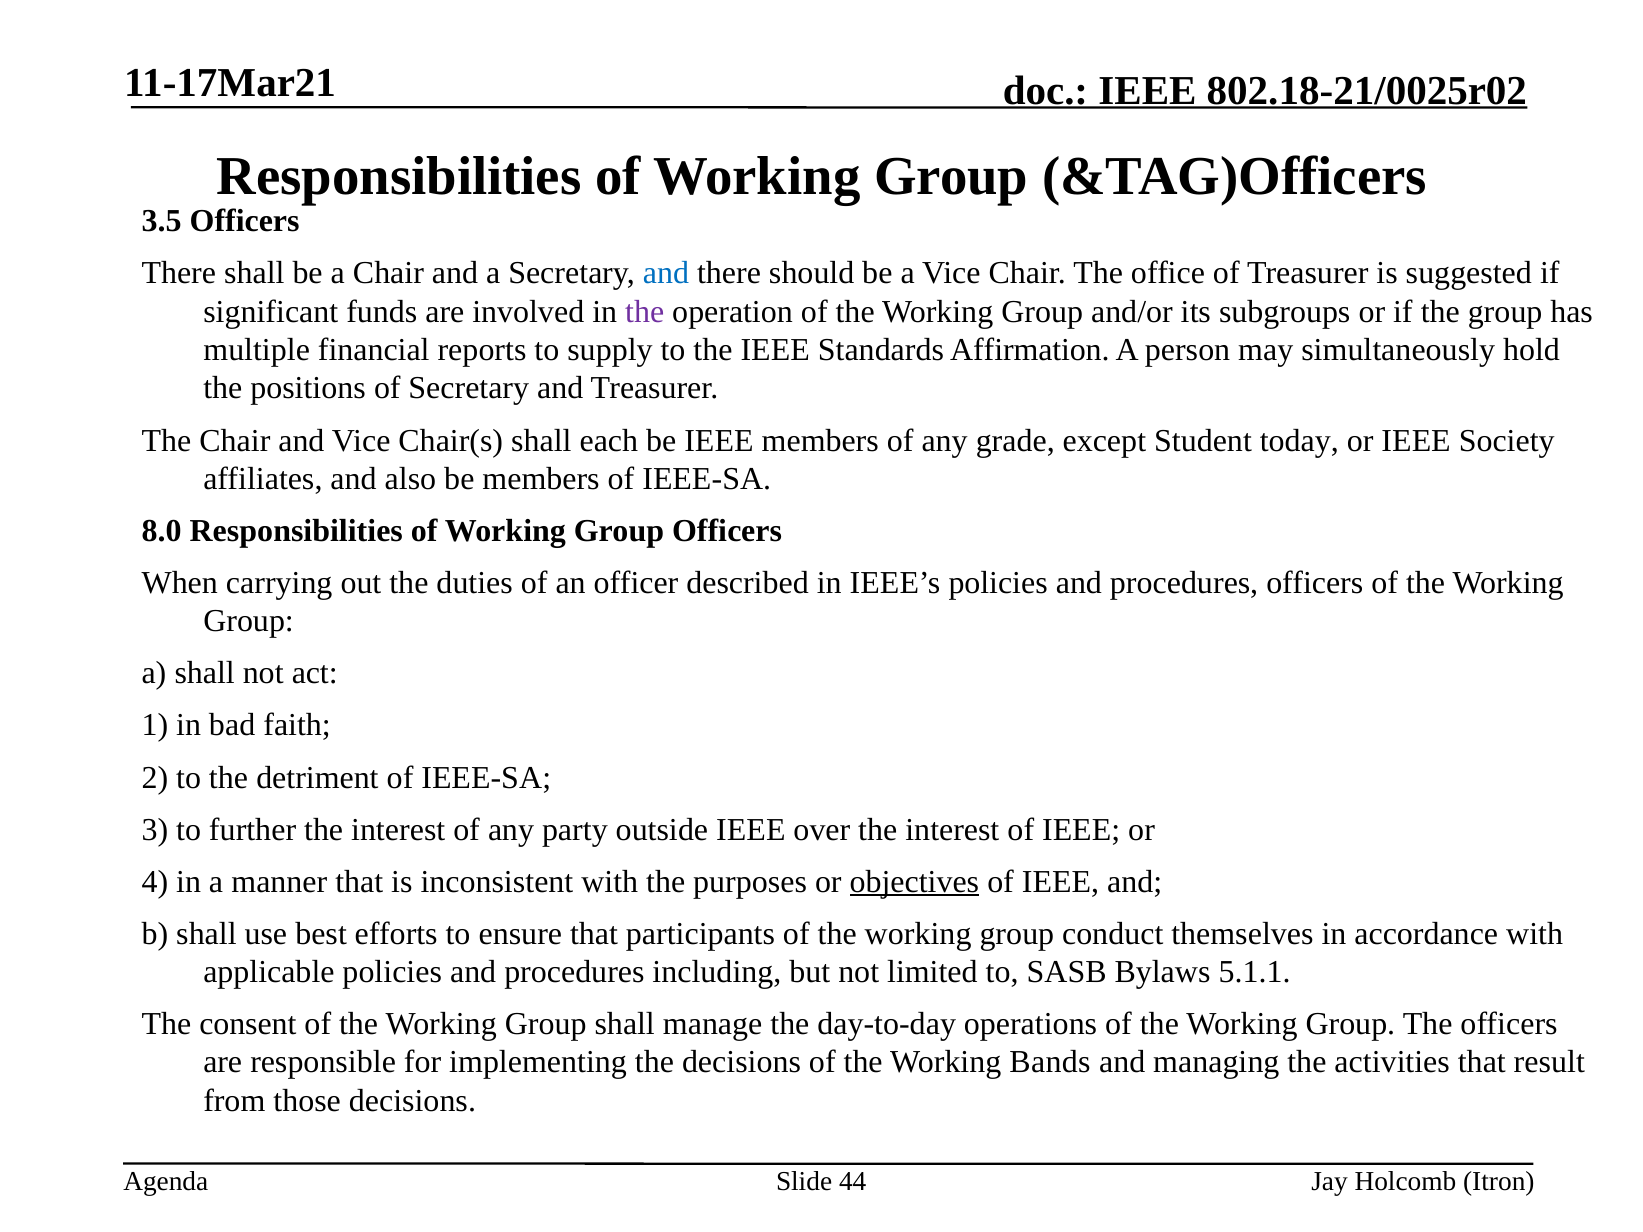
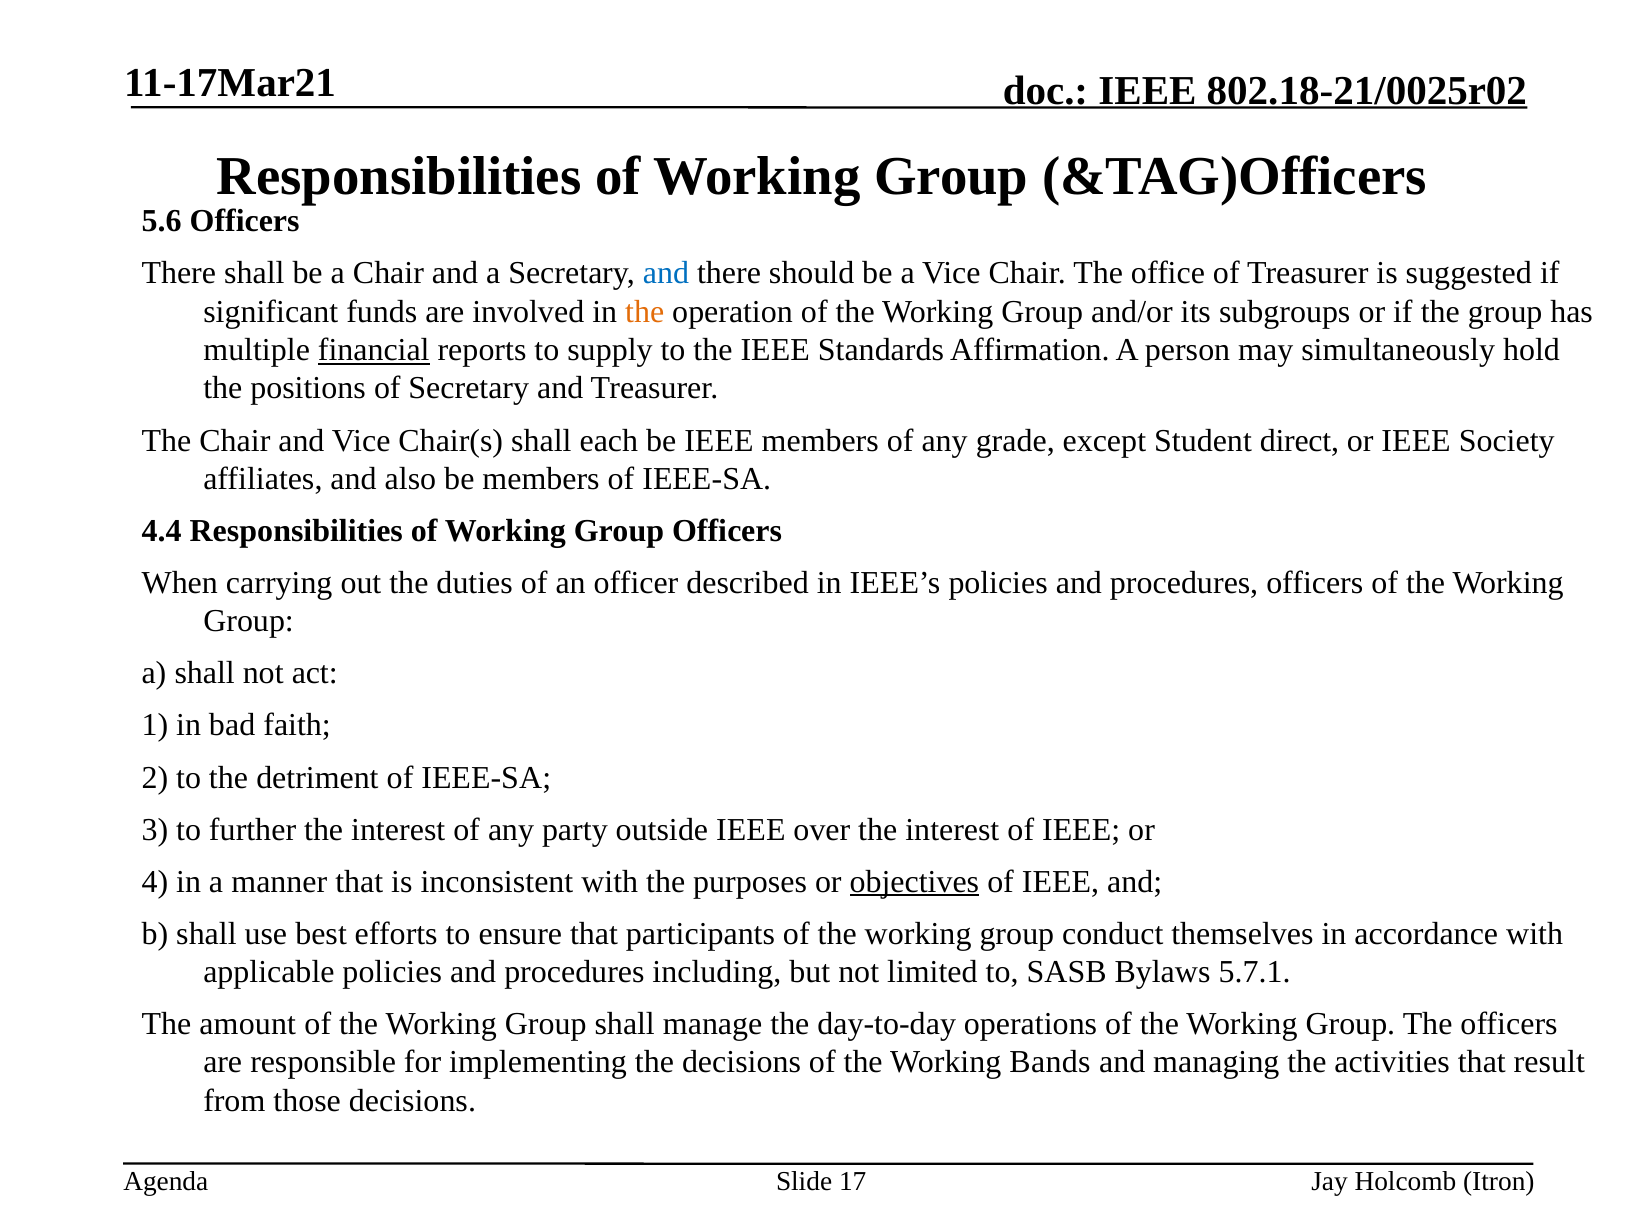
3.5: 3.5 -> 5.6
the at (645, 312) colour: purple -> orange
financial underline: none -> present
today: today -> direct
8.0: 8.0 -> 4.4
5.1.1: 5.1.1 -> 5.7.1
consent: consent -> amount
44: 44 -> 17
